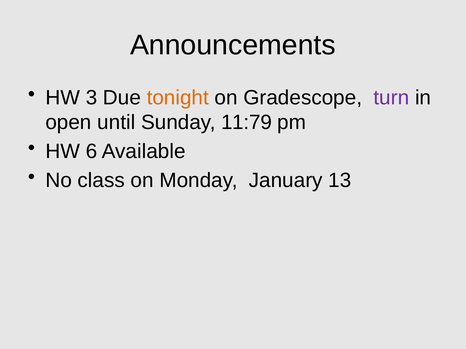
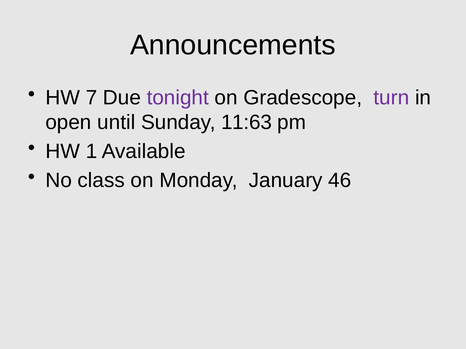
3: 3 -> 7
tonight colour: orange -> purple
11:79: 11:79 -> 11:63
6: 6 -> 1
13: 13 -> 46
